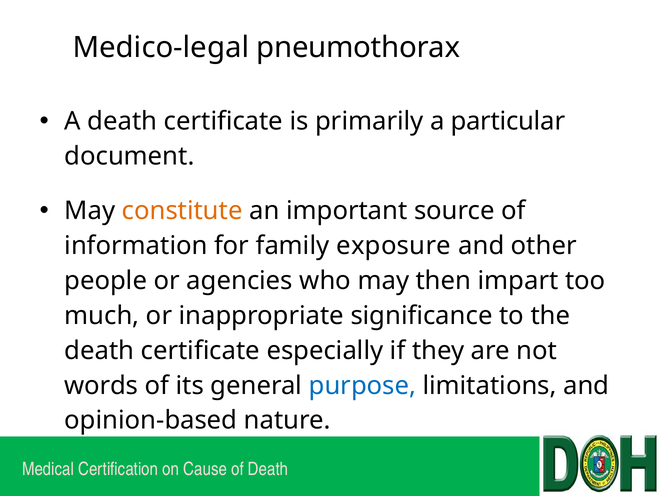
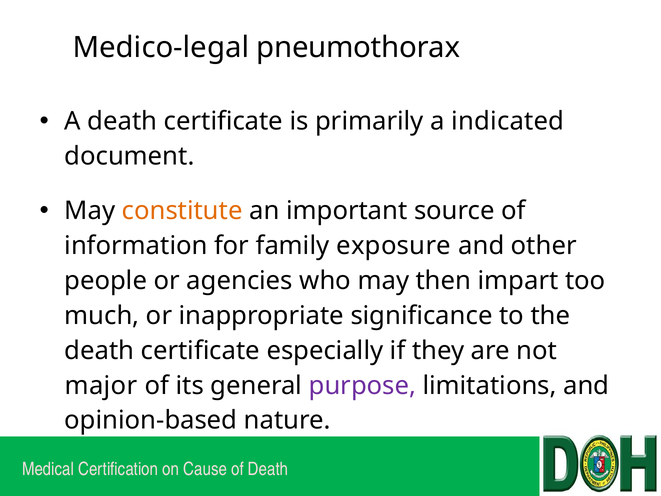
particular: particular -> indicated
words: words -> major
purpose colour: blue -> purple
